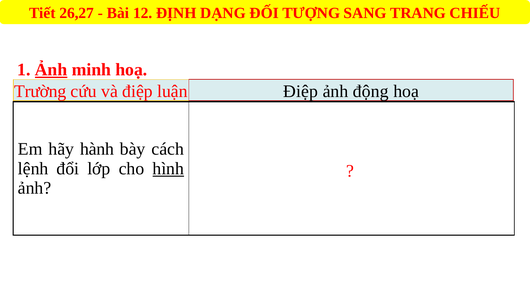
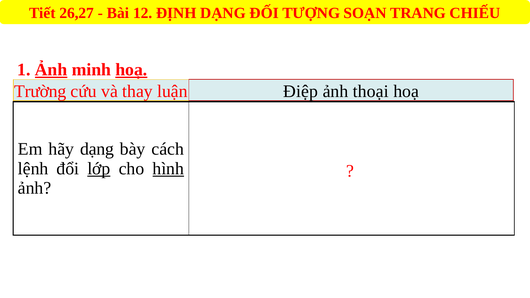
SANG: SANG -> SOẠN
hoạ at (131, 70) underline: none -> present
và điệp: điệp -> thay
động: động -> thoại
hãy hành: hành -> dạng
lớp at (99, 169) underline: none -> present
